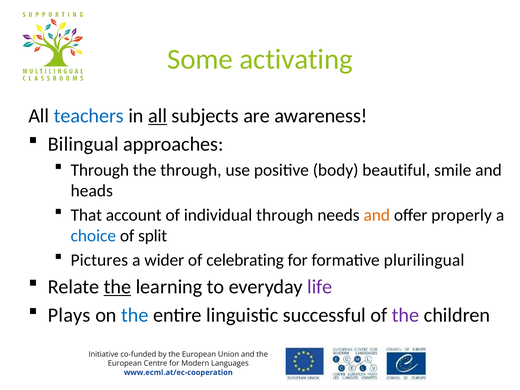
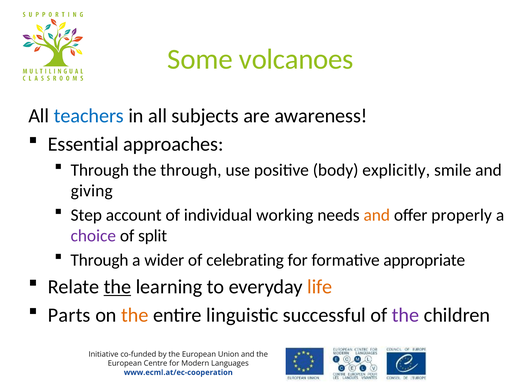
activating: activating -> volcanoes
all at (158, 116) underline: present -> none
Bilingual: Bilingual -> Essential
beautiful: beautiful -> explicitly
heads: heads -> giving
That: That -> Step
individual through: through -> working
choice colour: blue -> purple
Pictures at (99, 260): Pictures -> Through
plurilingual: plurilingual -> appropriate
life colour: purple -> orange
Plays: Plays -> Parts
the at (135, 315) colour: blue -> orange
